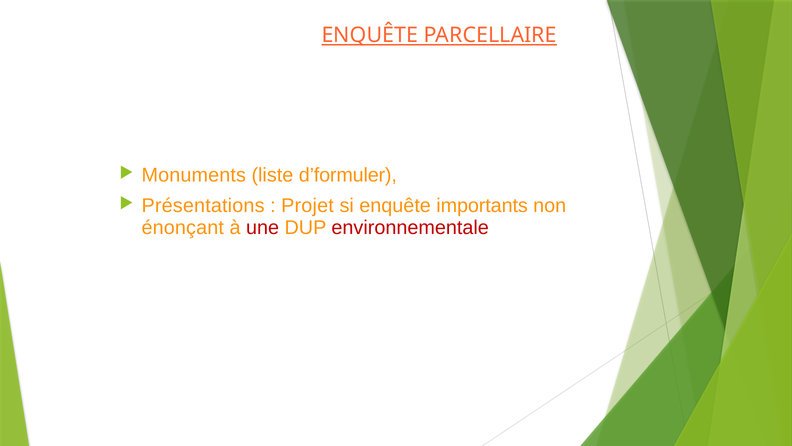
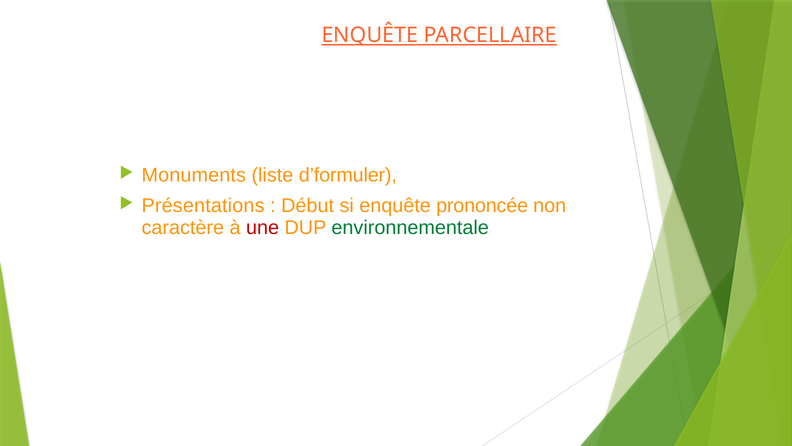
Projet: Projet -> Début
importants: importants -> prononcée
énonçant: énonçant -> caractère
environnementale colour: red -> green
